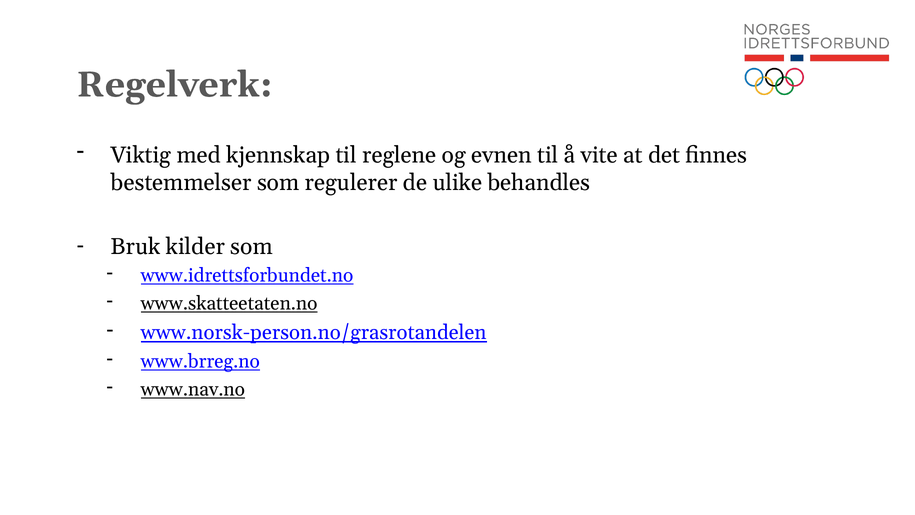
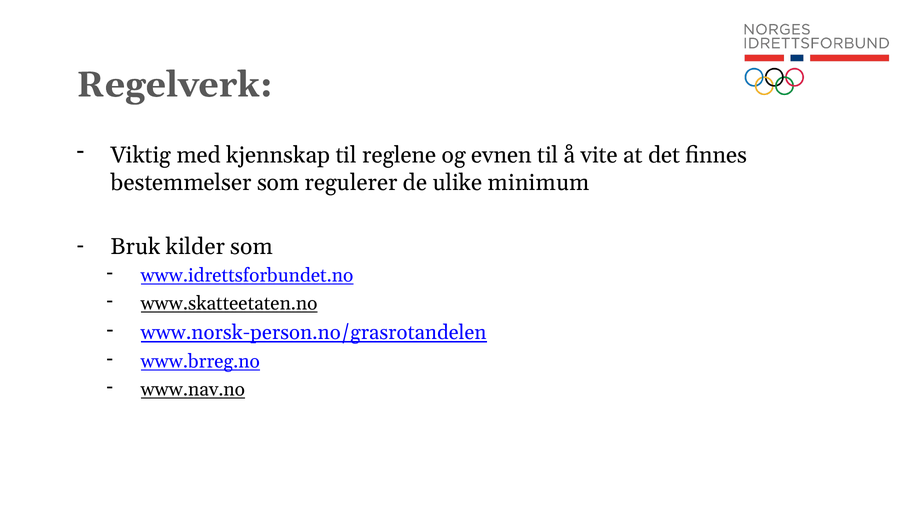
behandles: behandles -> minimum
